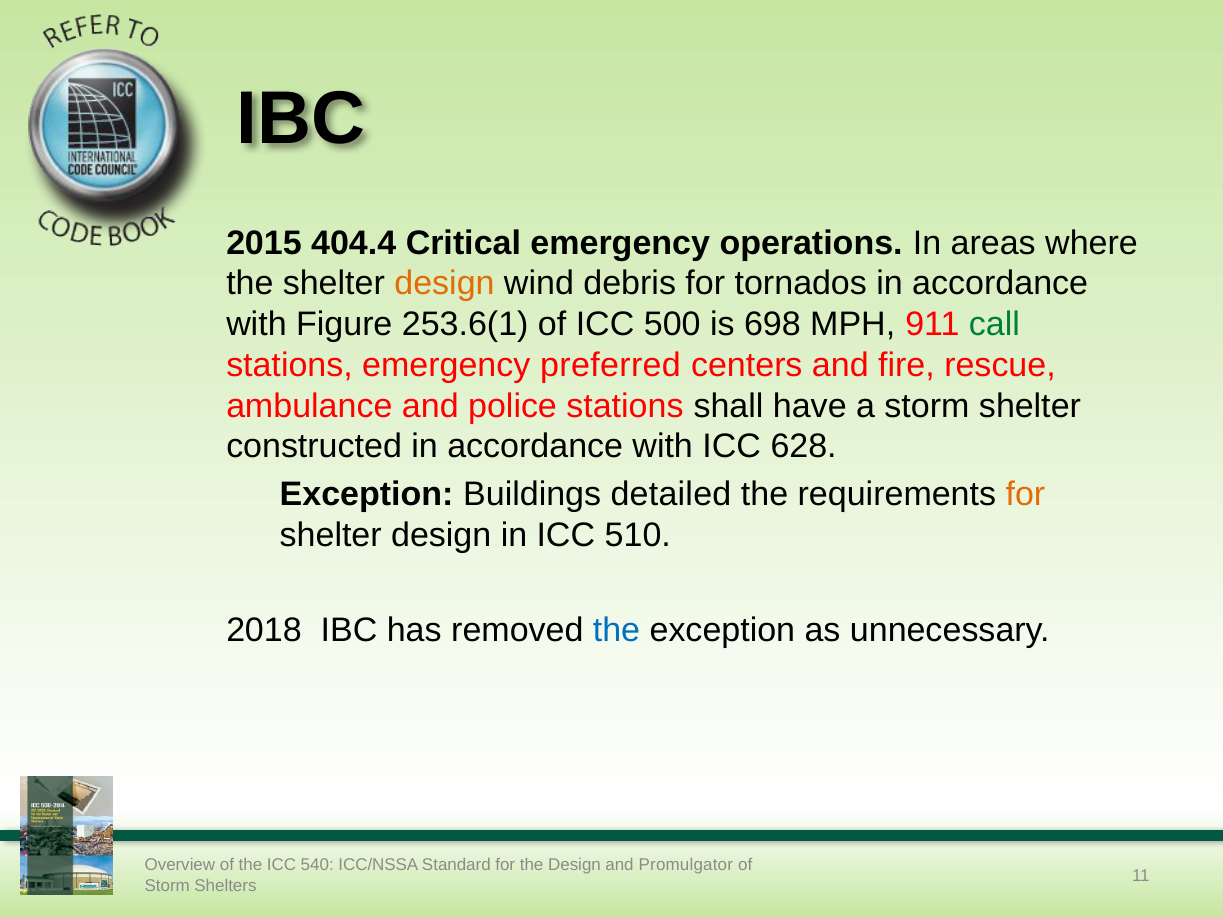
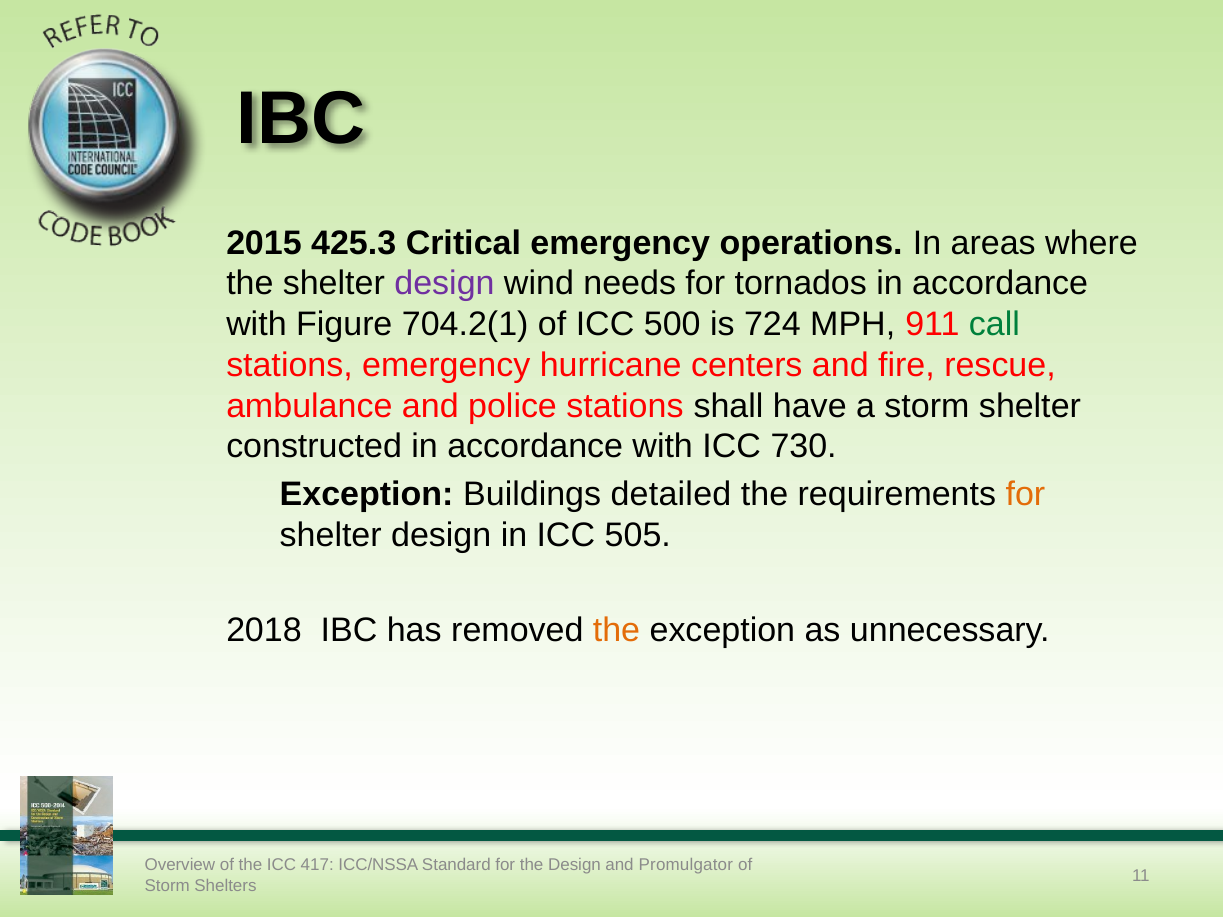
404.4: 404.4 -> 425.3
design at (445, 284) colour: orange -> purple
debris: debris -> needs
253.6(1: 253.6(1 -> 704.2(1
698: 698 -> 724
preferred: preferred -> hurricane
628: 628 -> 730
510: 510 -> 505
the at (616, 630) colour: blue -> orange
540: 540 -> 417
